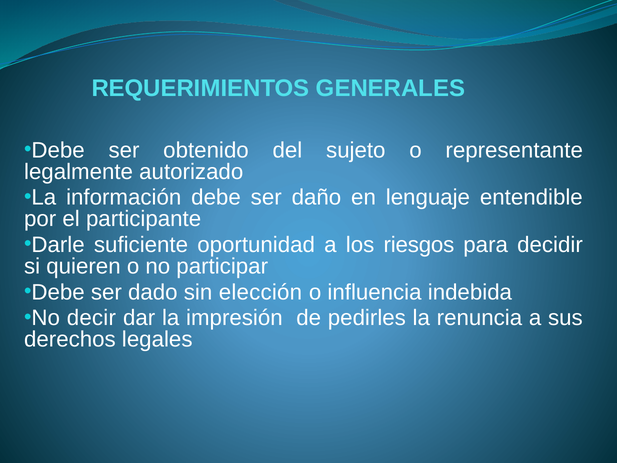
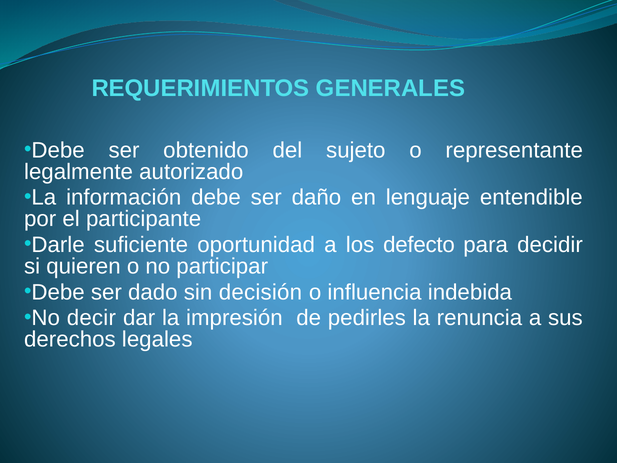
riesgos: riesgos -> defecto
elección: elección -> decisión
